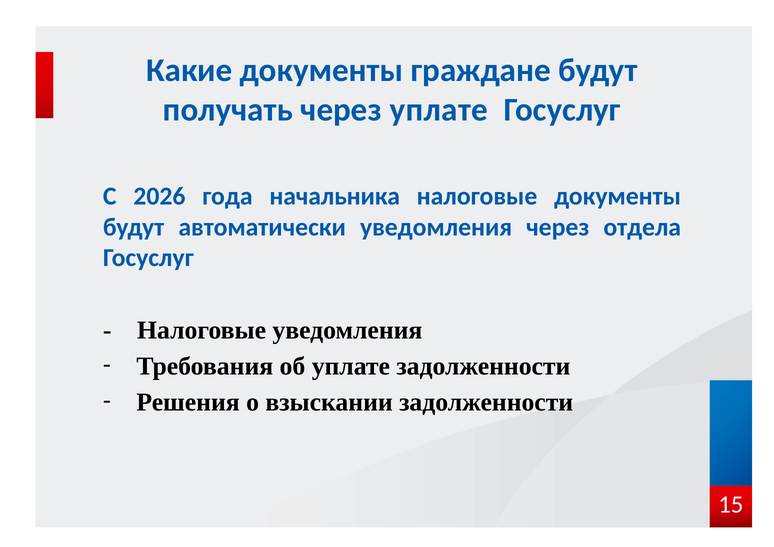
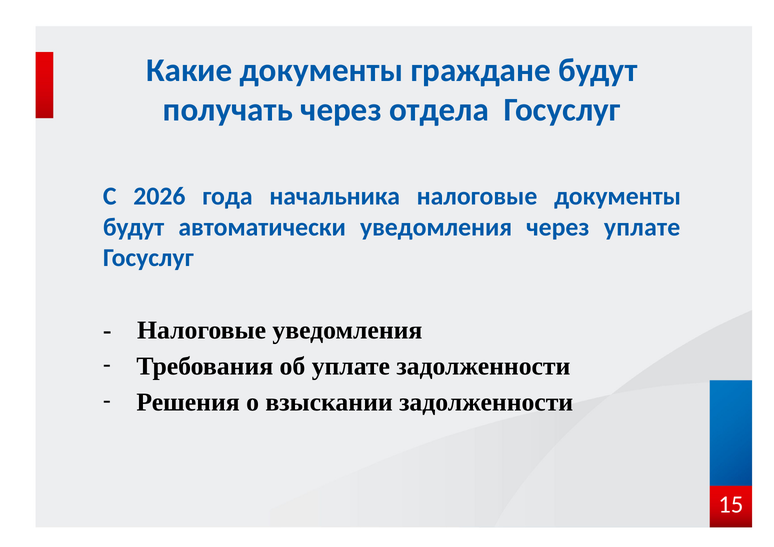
через уплате: уплате -> отдела
через отдела: отдела -> уплате
